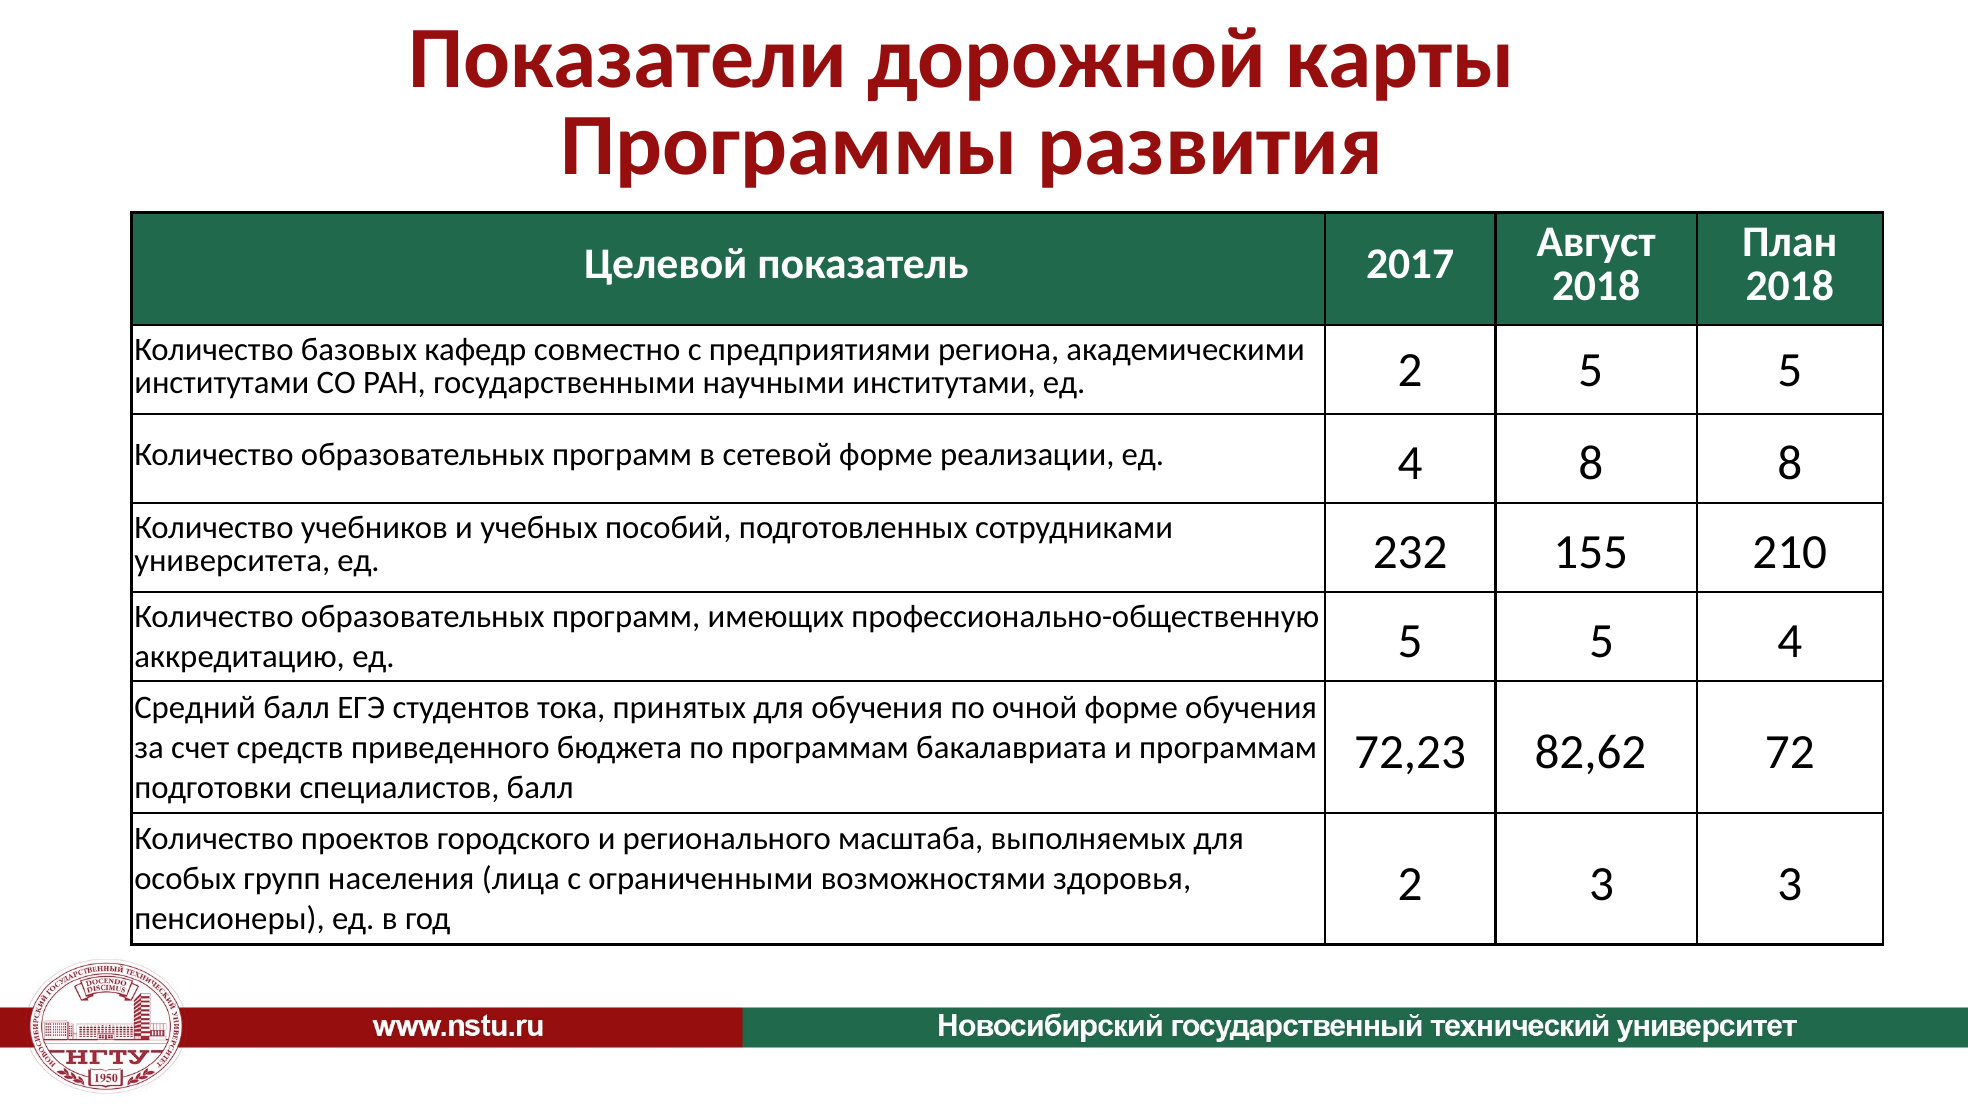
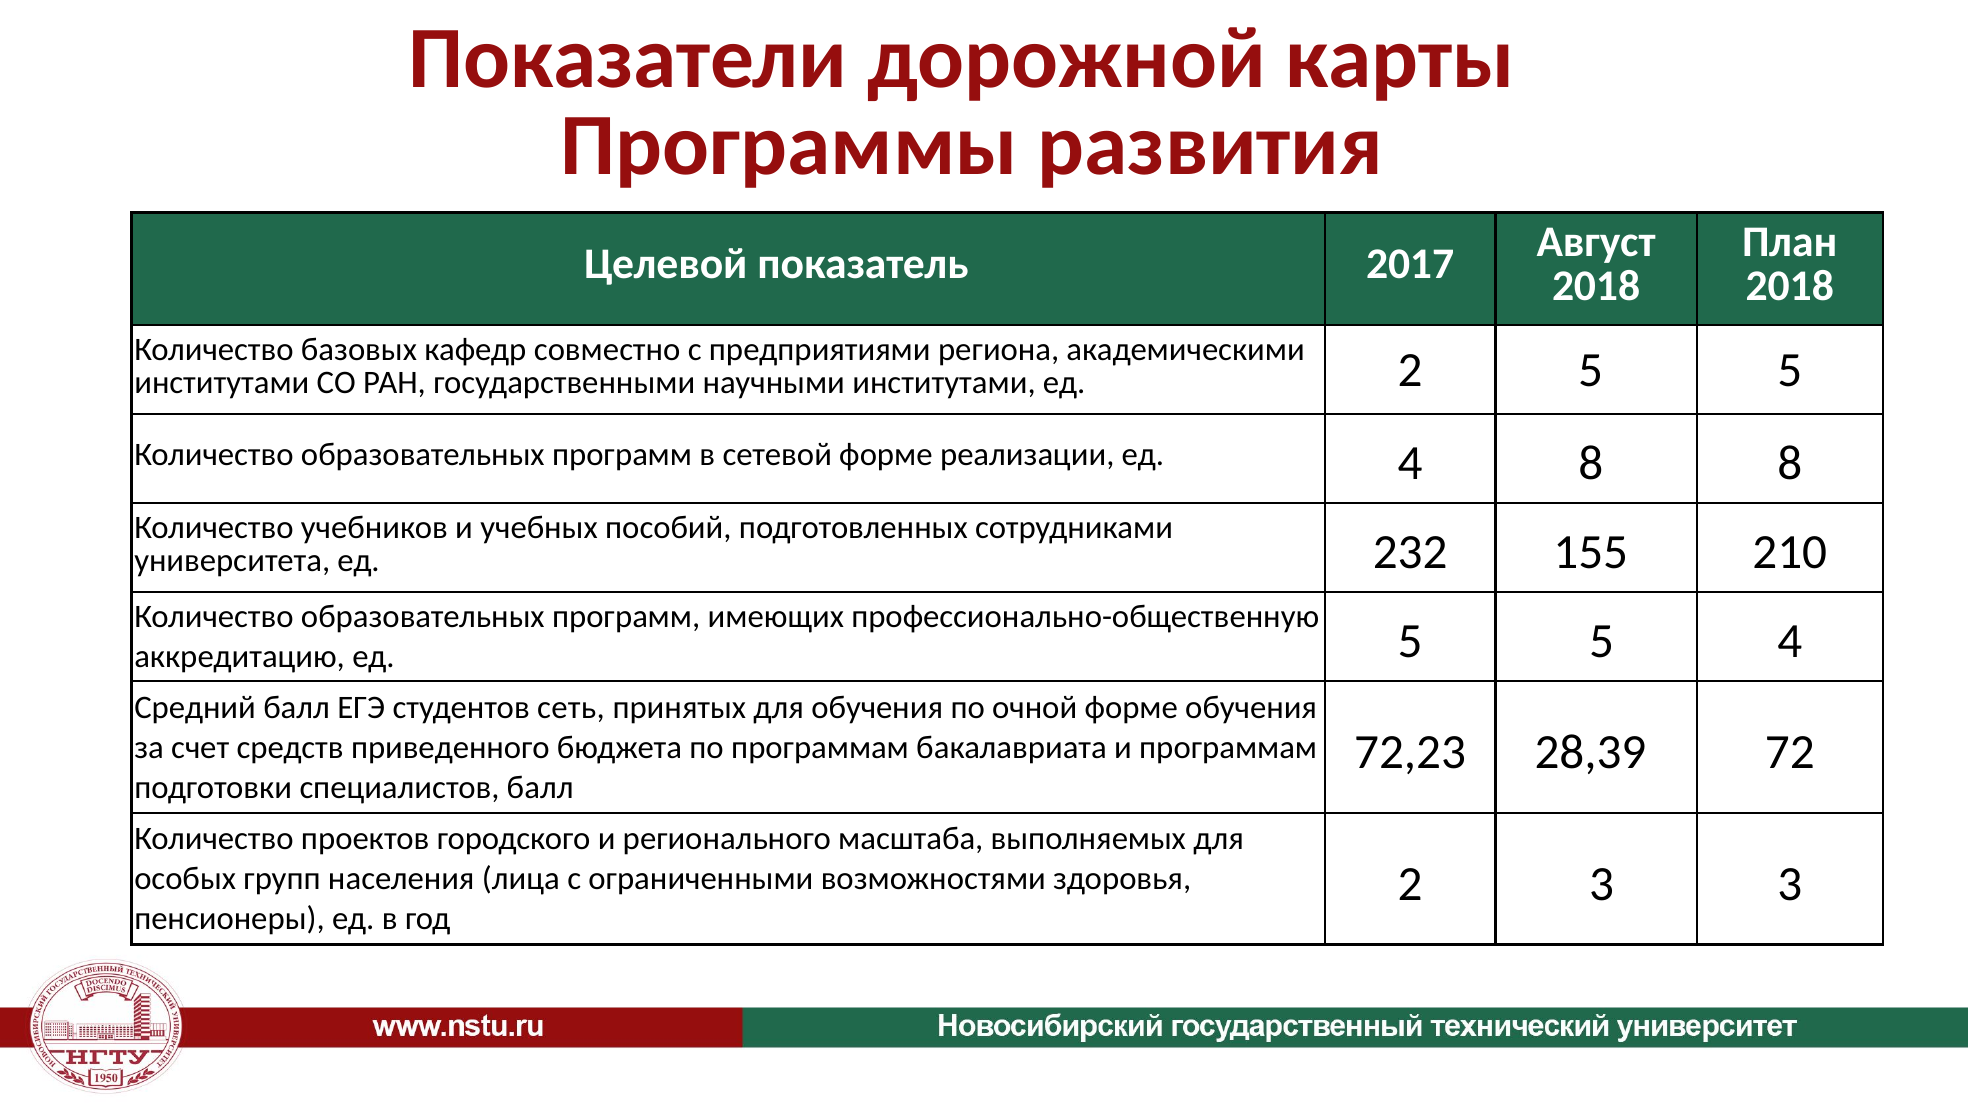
тока: тока -> сеть
82,62: 82,62 -> 28,39
